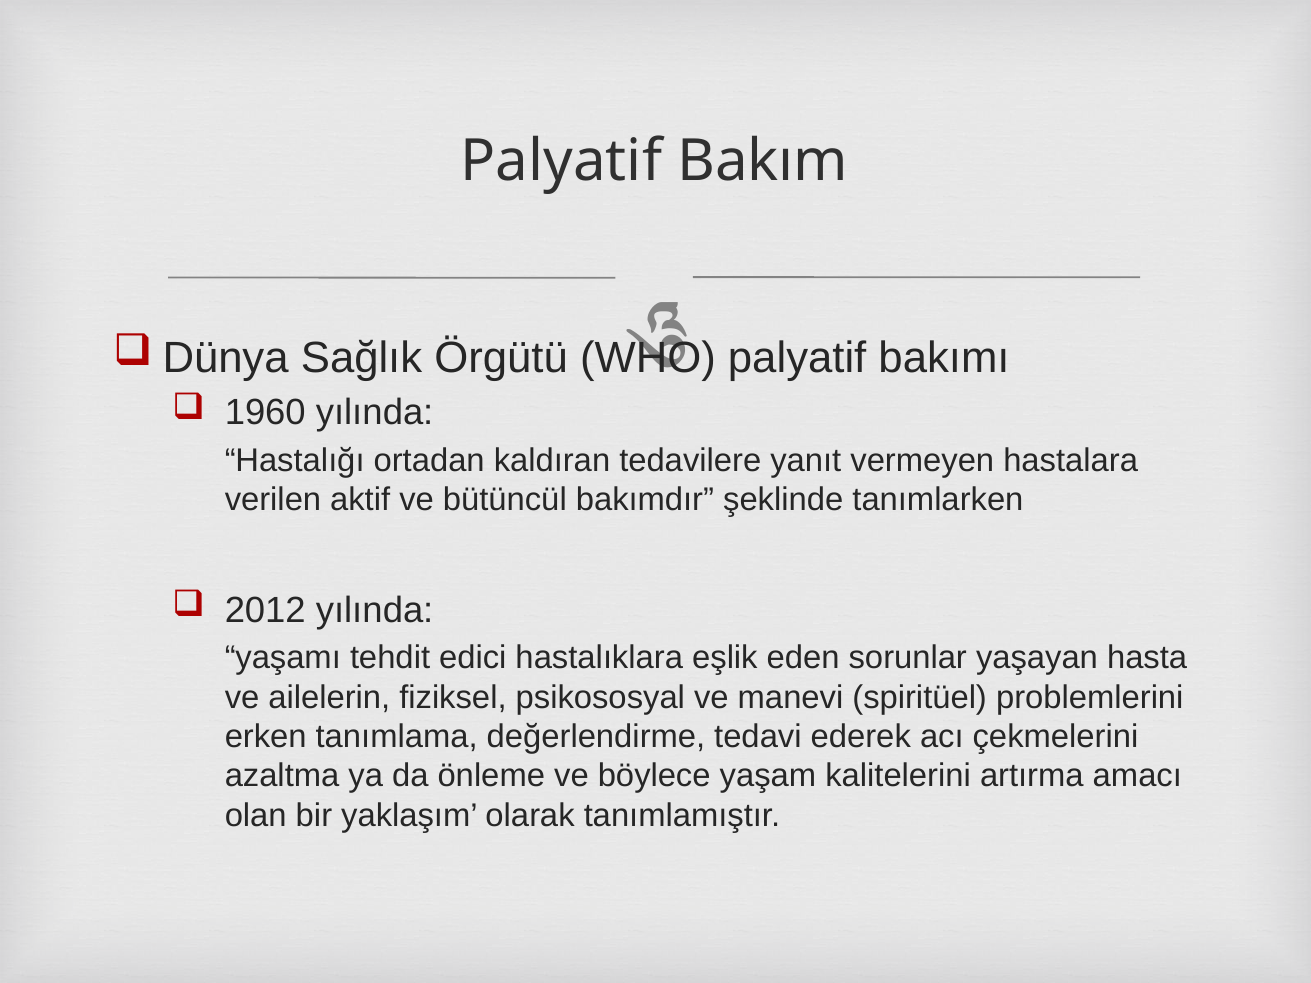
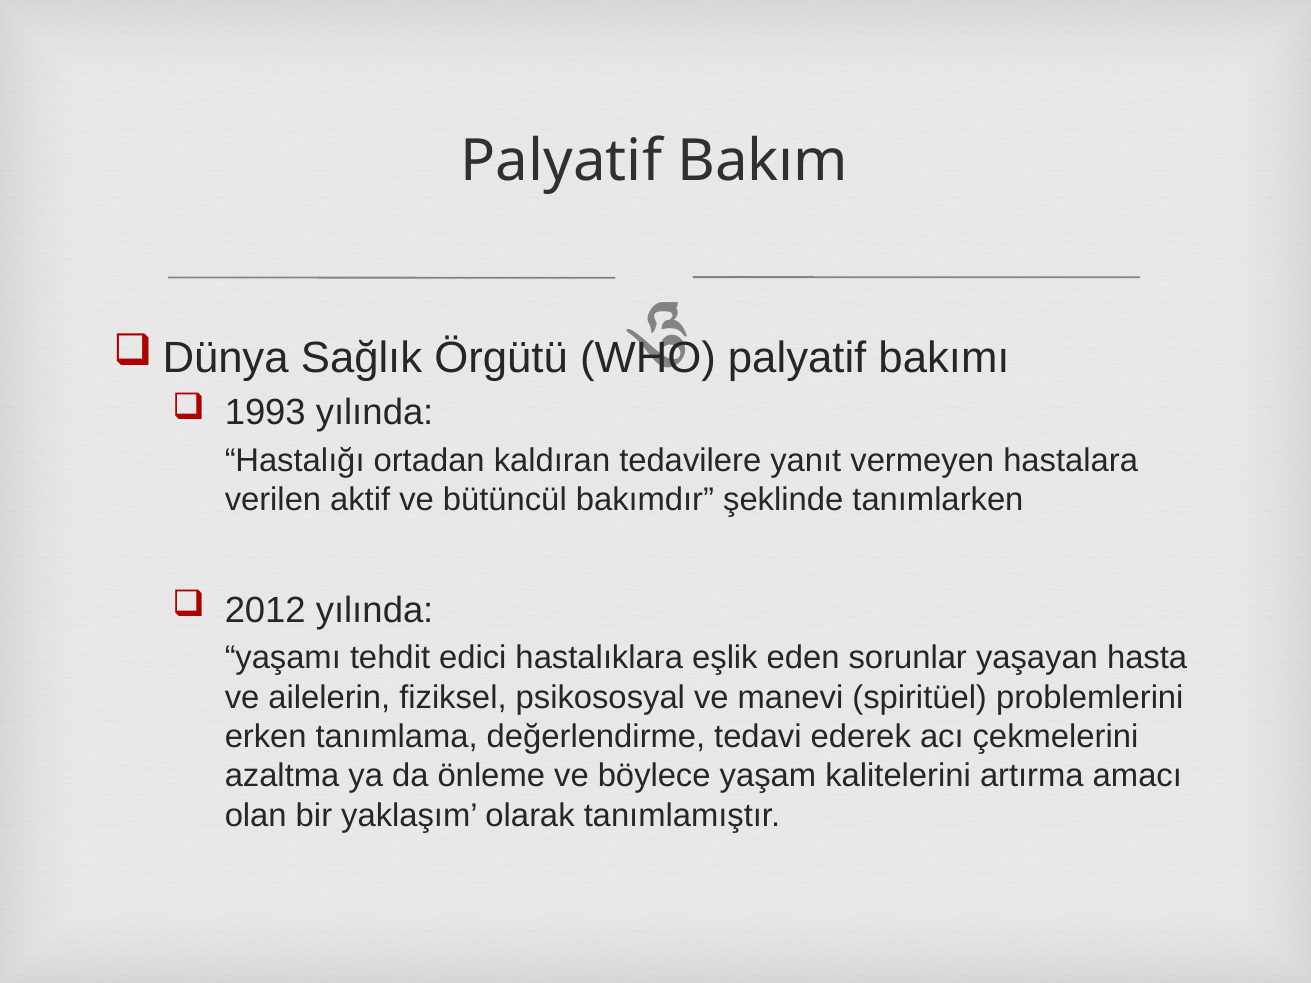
1960: 1960 -> 1993
